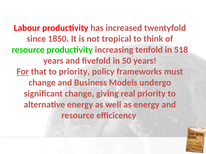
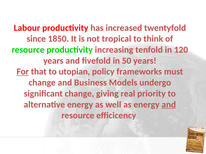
518: 518 -> 120
to priority: priority -> utopian
and at (169, 105) underline: none -> present
